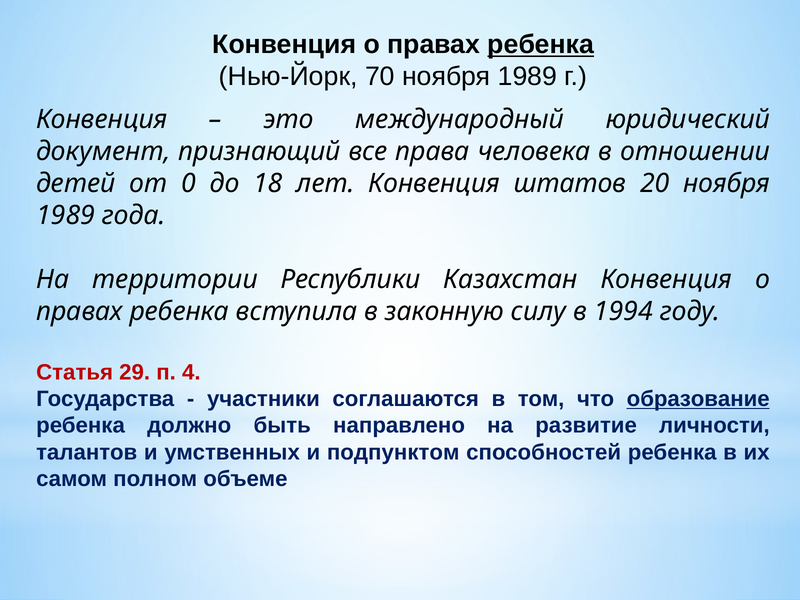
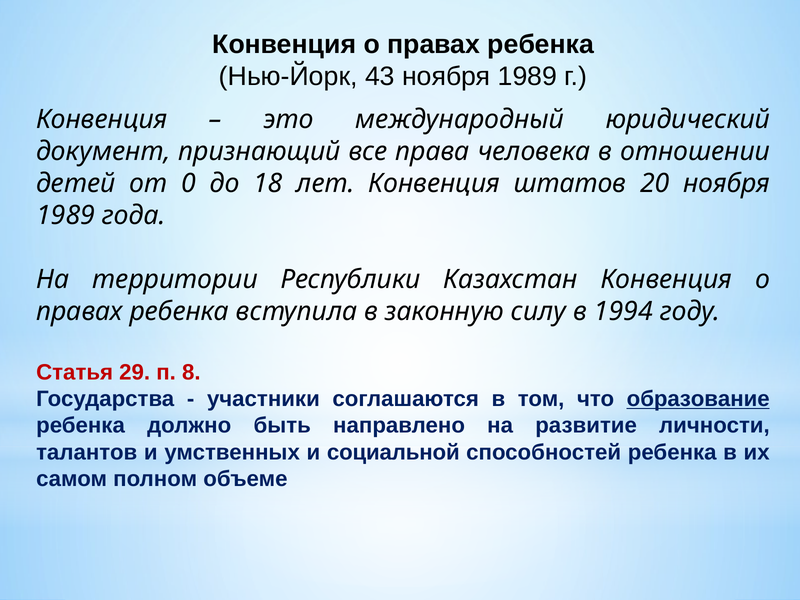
ребенка at (541, 45) underline: present -> none
70: 70 -> 43
4: 4 -> 8
подпунктом: подпунктом -> социальной
